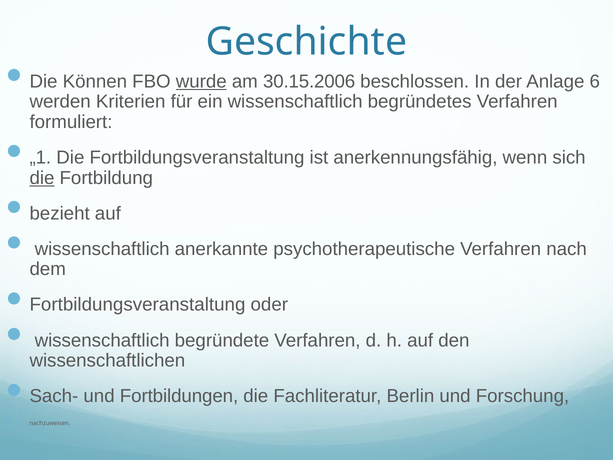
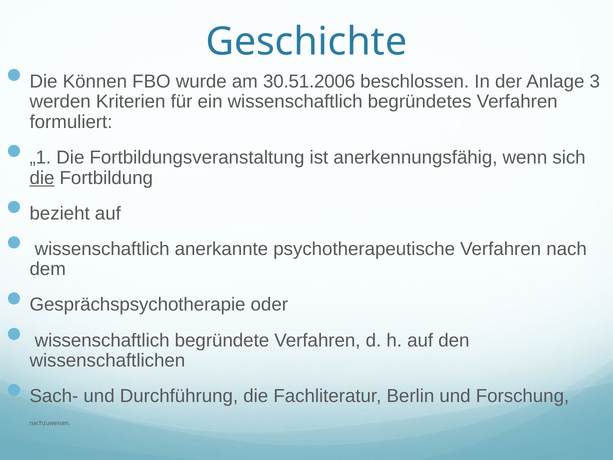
wurde underline: present -> none
30.15.2006: 30.15.2006 -> 30.51.2006
6: 6 -> 3
Fortbildungsveranstaltung at (137, 305): Fortbildungsveranstaltung -> Gesprächspsychotherapie
Fortbildungen: Fortbildungen -> Durchführung
